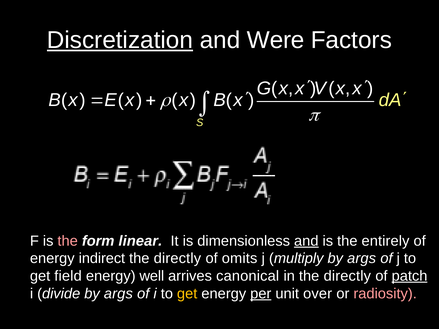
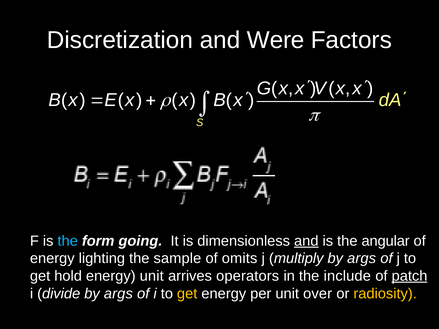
Discretization underline: present -> none
the at (68, 241) colour: pink -> light blue
linear: linear -> going
entirely: entirely -> angular
indirect: indirect -> lighting
directly at (177, 259): directly -> sample
field: field -> hold
energy well: well -> unit
canonical: canonical -> operators
in the directly: directly -> include
per underline: present -> none
radiosity colour: pink -> yellow
